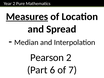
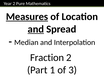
and at (36, 29) underline: none -> present
Pearson: Pearson -> Fraction
6: 6 -> 1
7: 7 -> 3
